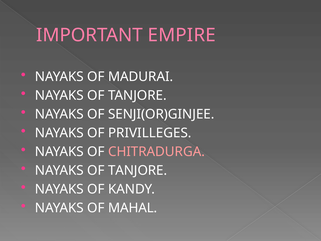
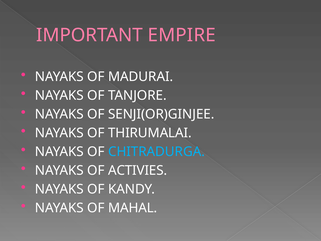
PRIVILLEGES: PRIVILLEGES -> THIRUMALAI
CHITRADURGA colour: pink -> light blue
TANJORE at (138, 170): TANJORE -> ACTIVIES
